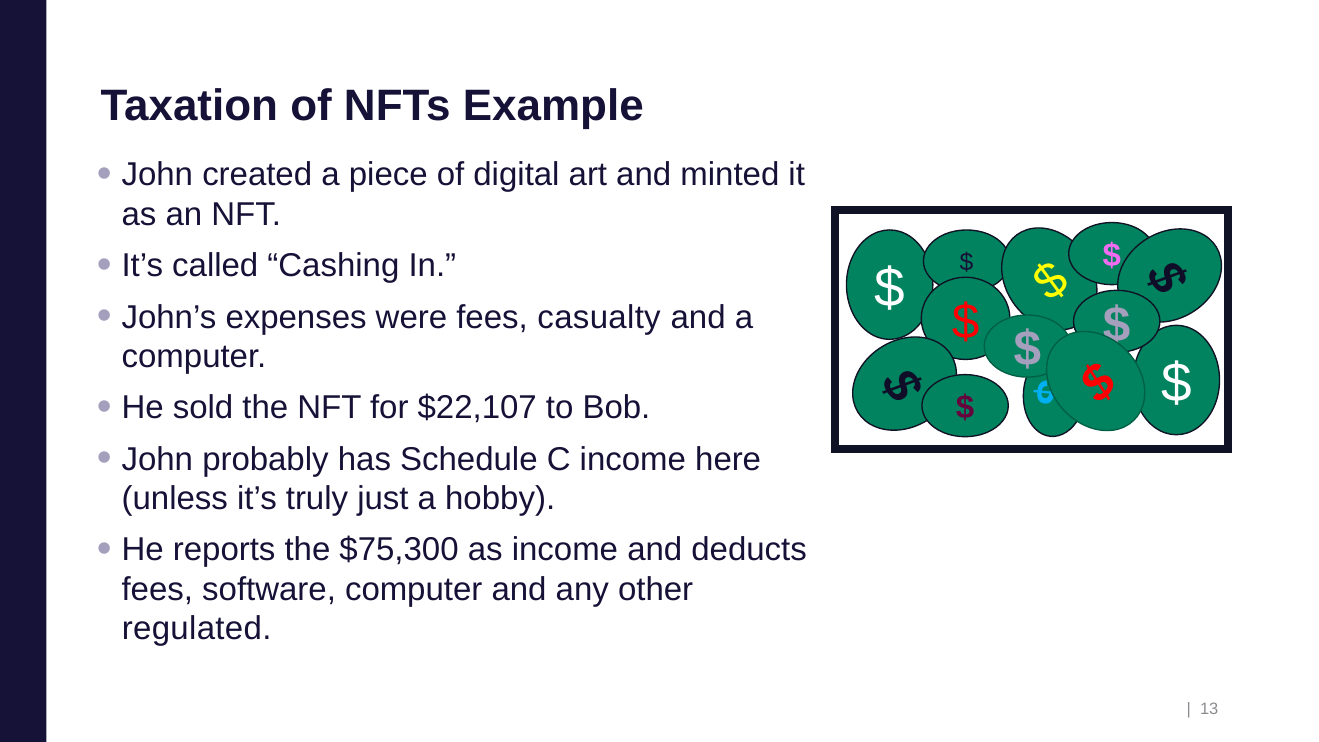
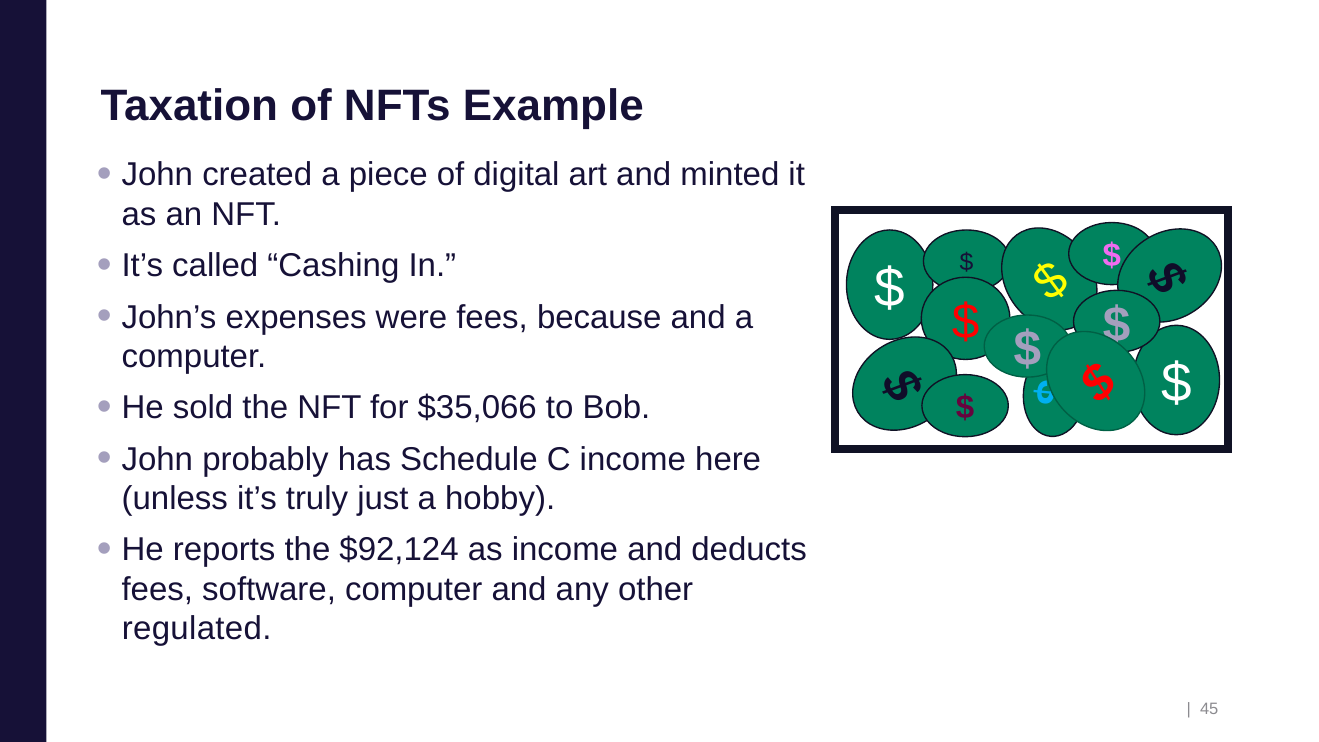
casualty: casualty -> because
$22,107: $22,107 -> $35,066
$75,300: $75,300 -> $92,124
13: 13 -> 45
